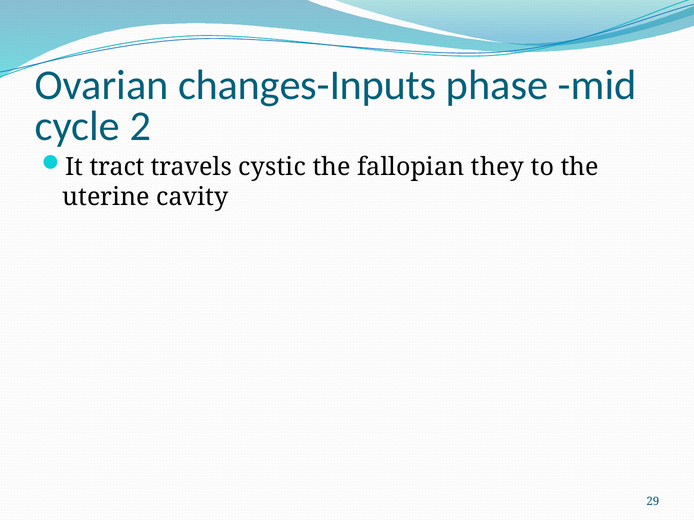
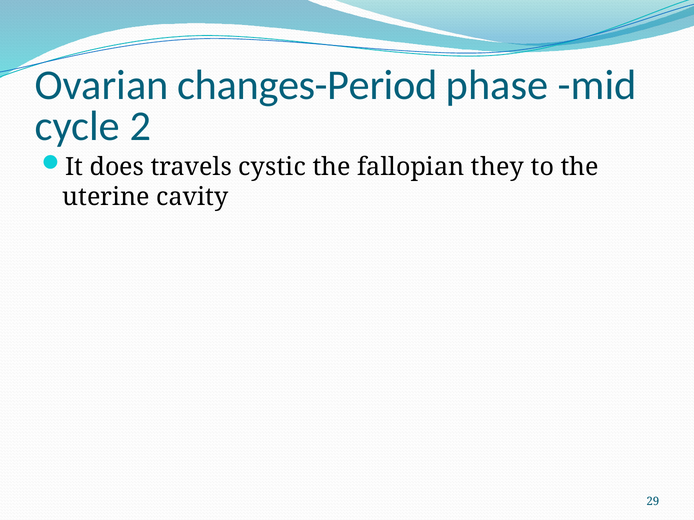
changes-Inputs: changes-Inputs -> changes-Period
tract: tract -> does
